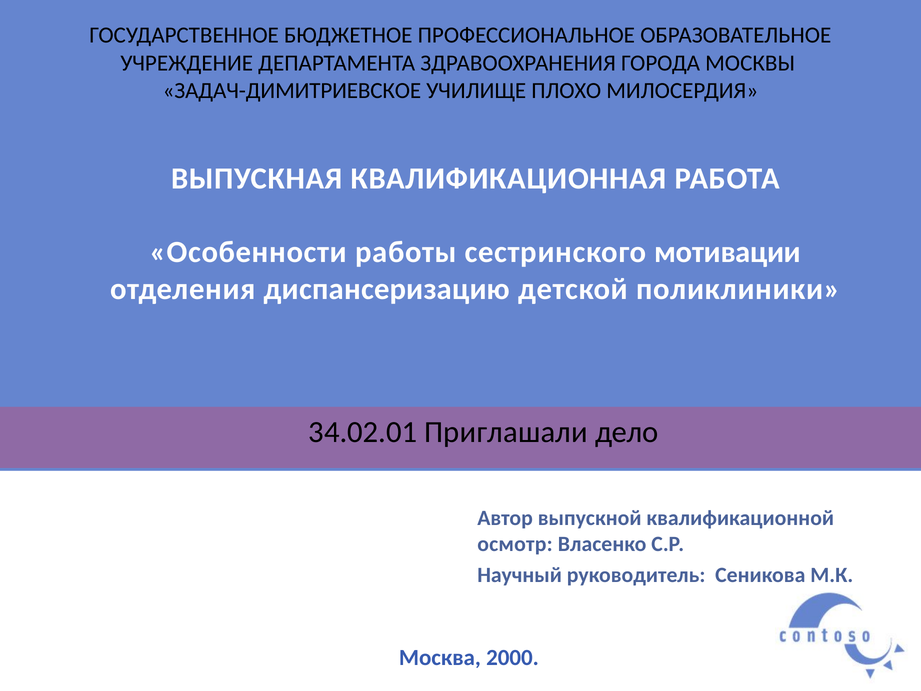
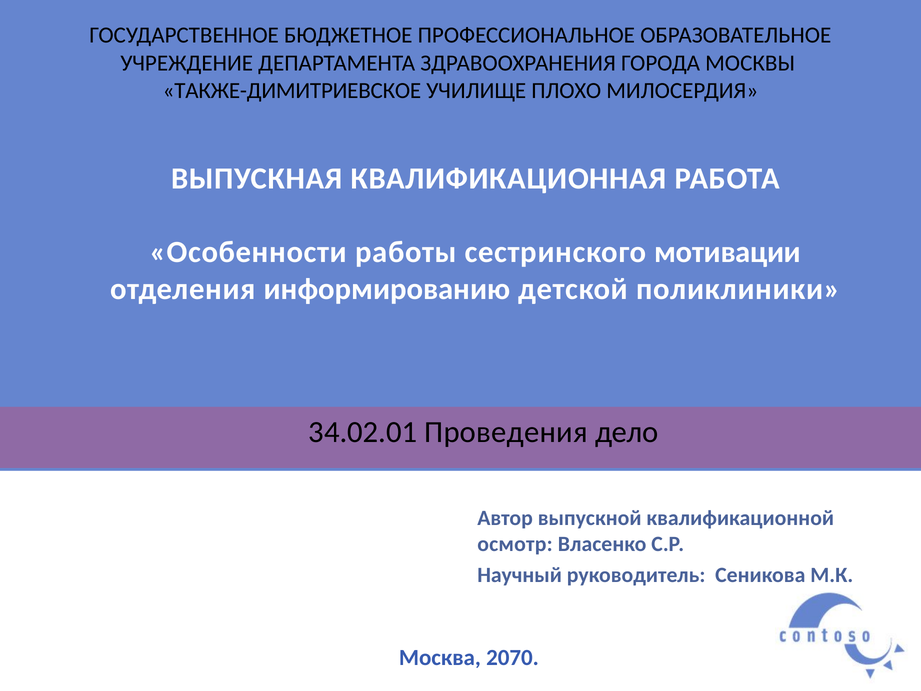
ЗАДАЧ-ДИМИТРИЕВСКОЕ: ЗАДАЧ-ДИМИТРИЕВСКОЕ -> ТАКЖЕ-ДИМИТРИЕВСКОЕ
диспансеризацию: диспансеризацию -> информированию
Приглашали: Приглашали -> Проведения
2000: 2000 -> 2070
